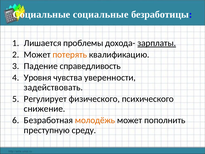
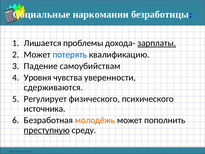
Социальные социальные: социальные -> наркомании
потерять colour: orange -> blue
справедливость: справедливость -> самоубийствам
задействовать: задействовать -> сдерживаются
снижение: снижение -> источника
преступную underline: none -> present
